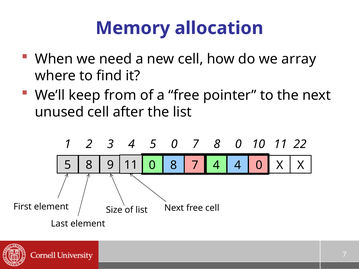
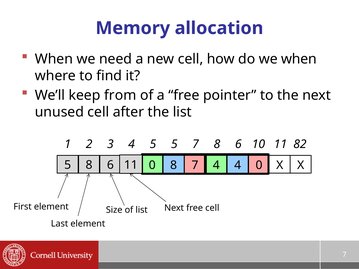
we array: array -> when
5 0: 0 -> 5
7 8 0: 0 -> 6
22: 22 -> 82
5 8 9: 9 -> 6
